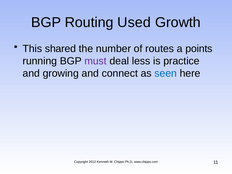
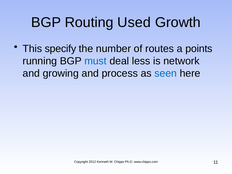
shared: shared -> specify
must colour: purple -> blue
practice: practice -> network
connect: connect -> process
